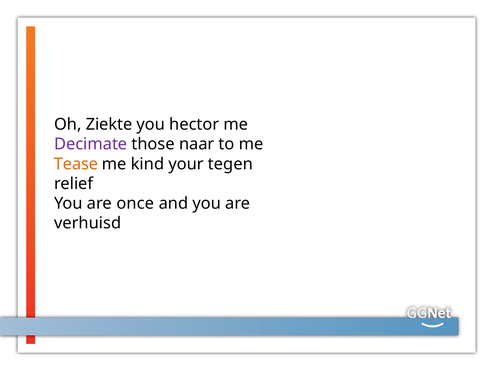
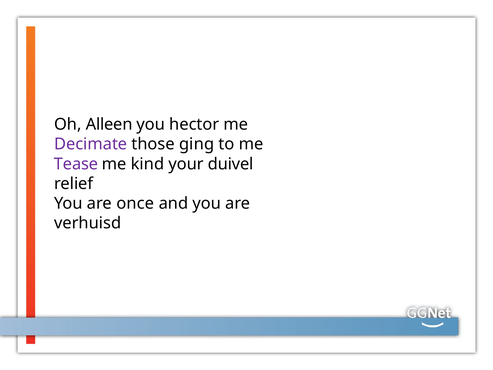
Ziekte: Ziekte -> Alleen
naar: naar -> ging
Tease colour: orange -> purple
tegen: tegen -> duivel
